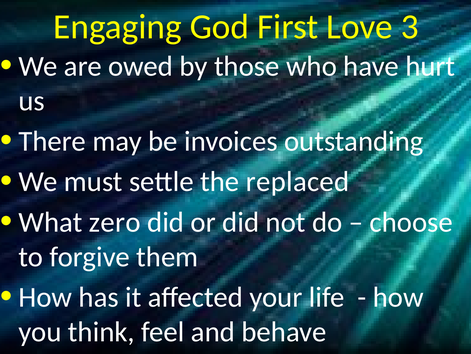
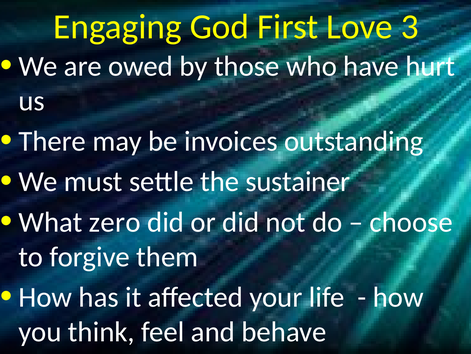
replaced: replaced -> sustainer
